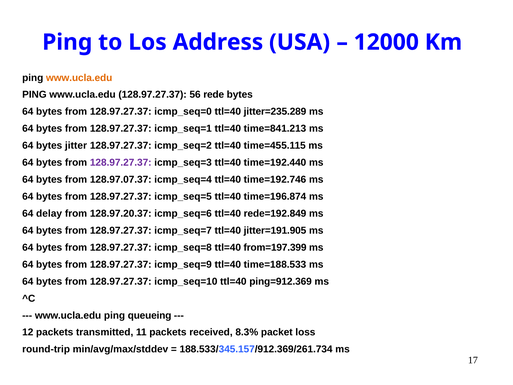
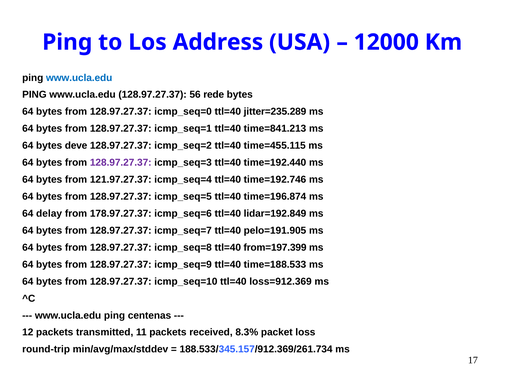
www.ucla.edu at (79, 78) colour: orange -> blue
jitter: jitter -> deve
128.97.07.37: 128.97.07.37 -> 121.97.27.37
128.97.20.37: 128.97.20.37 -> 178.97.27.37
rede=192.849: rede=192.849 -> lidar=192.849
jitter=191.905: jitter=191.905 -> pelo=191.905
ping=912.369: ping=912.369 -> loss=912.369
queueing: queueing -> centenas
